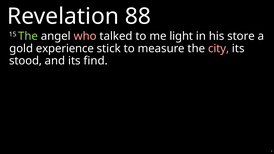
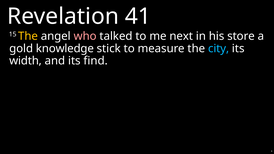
88: 88 -> 41
The at (28, 36) colour: light green -> yellow
light: light -> next
experience: experience -> knowledge
city colour: pink -> light blue
stood: stood -> width
